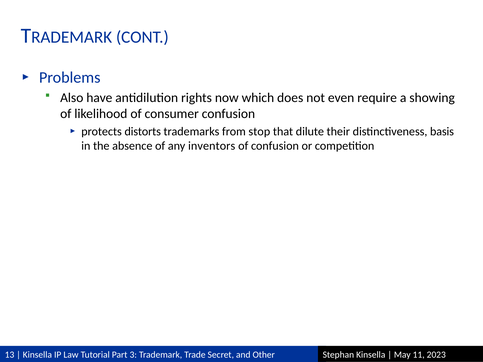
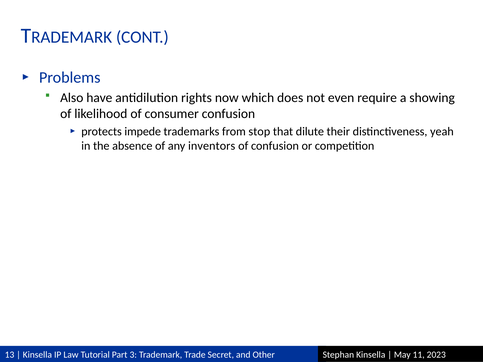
distorts: distorts -> impede
basis: basis -> yeah
